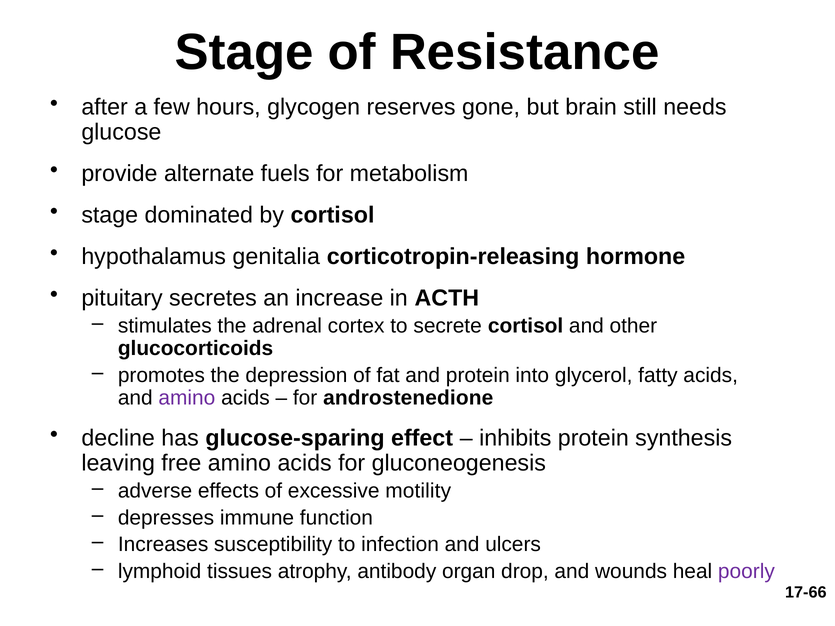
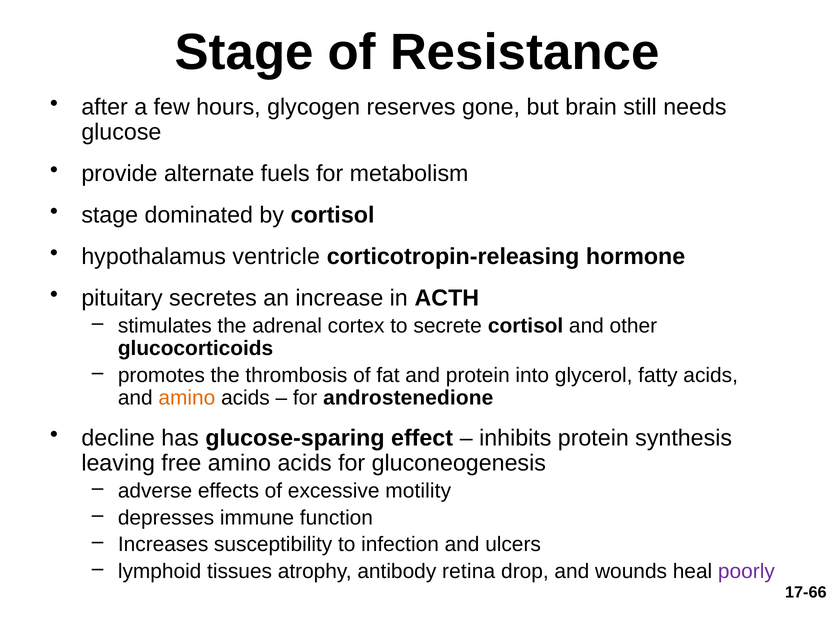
genitalia: genitalia -> ventricle
depression: depression -> thrombosis
amino at (187, 398) colour: purple -> orange
organ: organ -> retina
